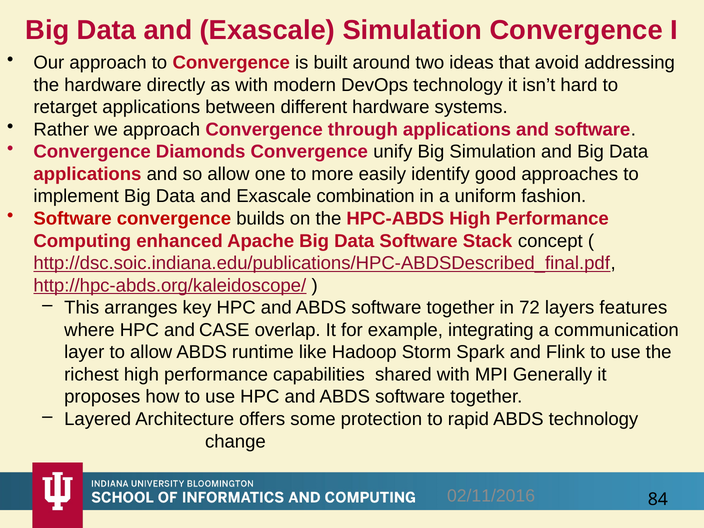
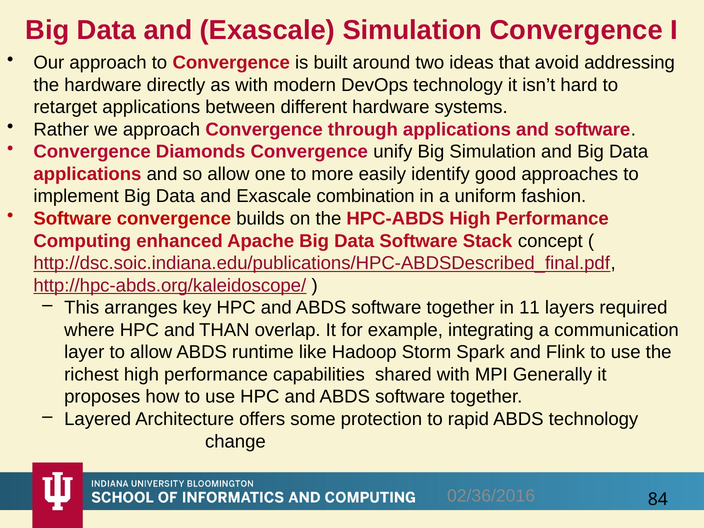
72: 72 -> 11
features: features -> required
CASE: CASE -> THAN
02/11/2016: 02/11/2016 -> 02/36/2016
